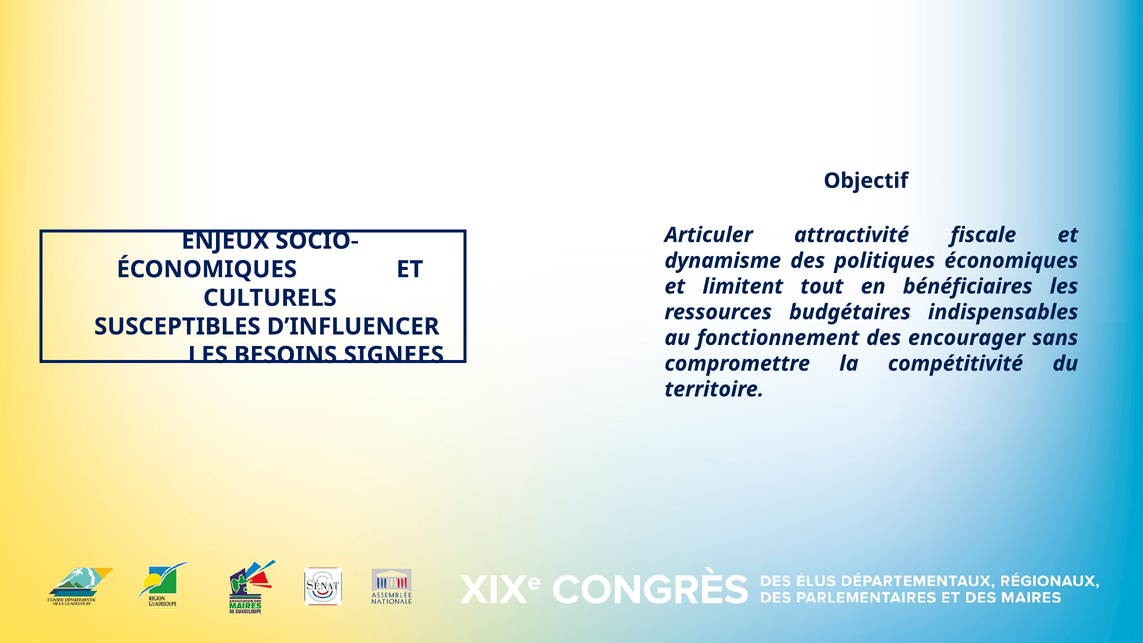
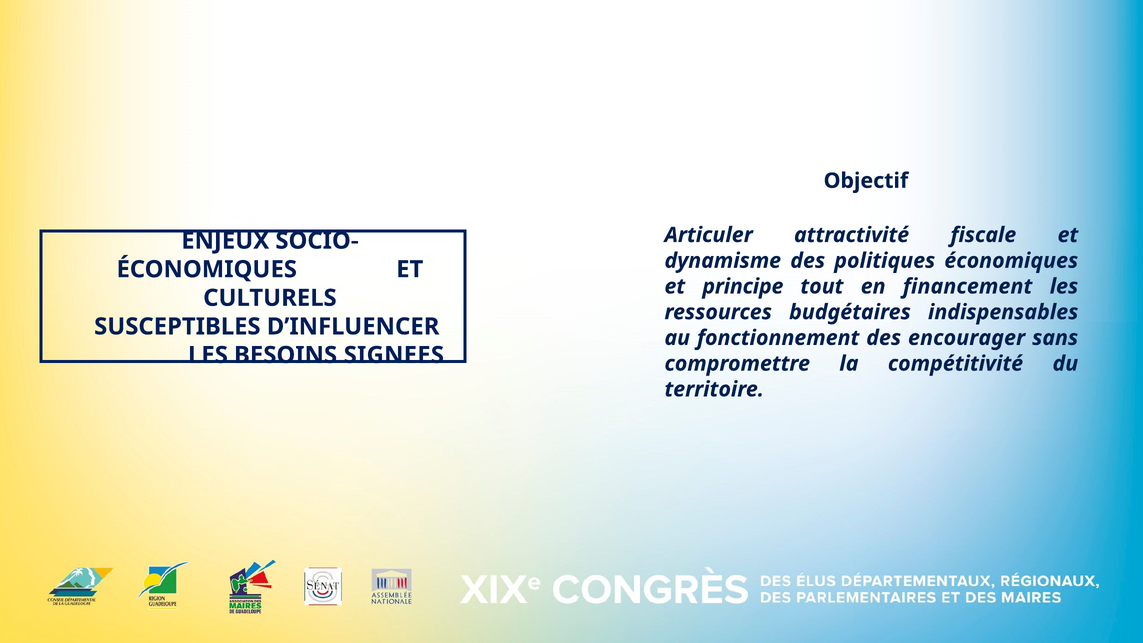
limitent: limitent -> principe
bénéficiaires: bénéficiaires -> financement
